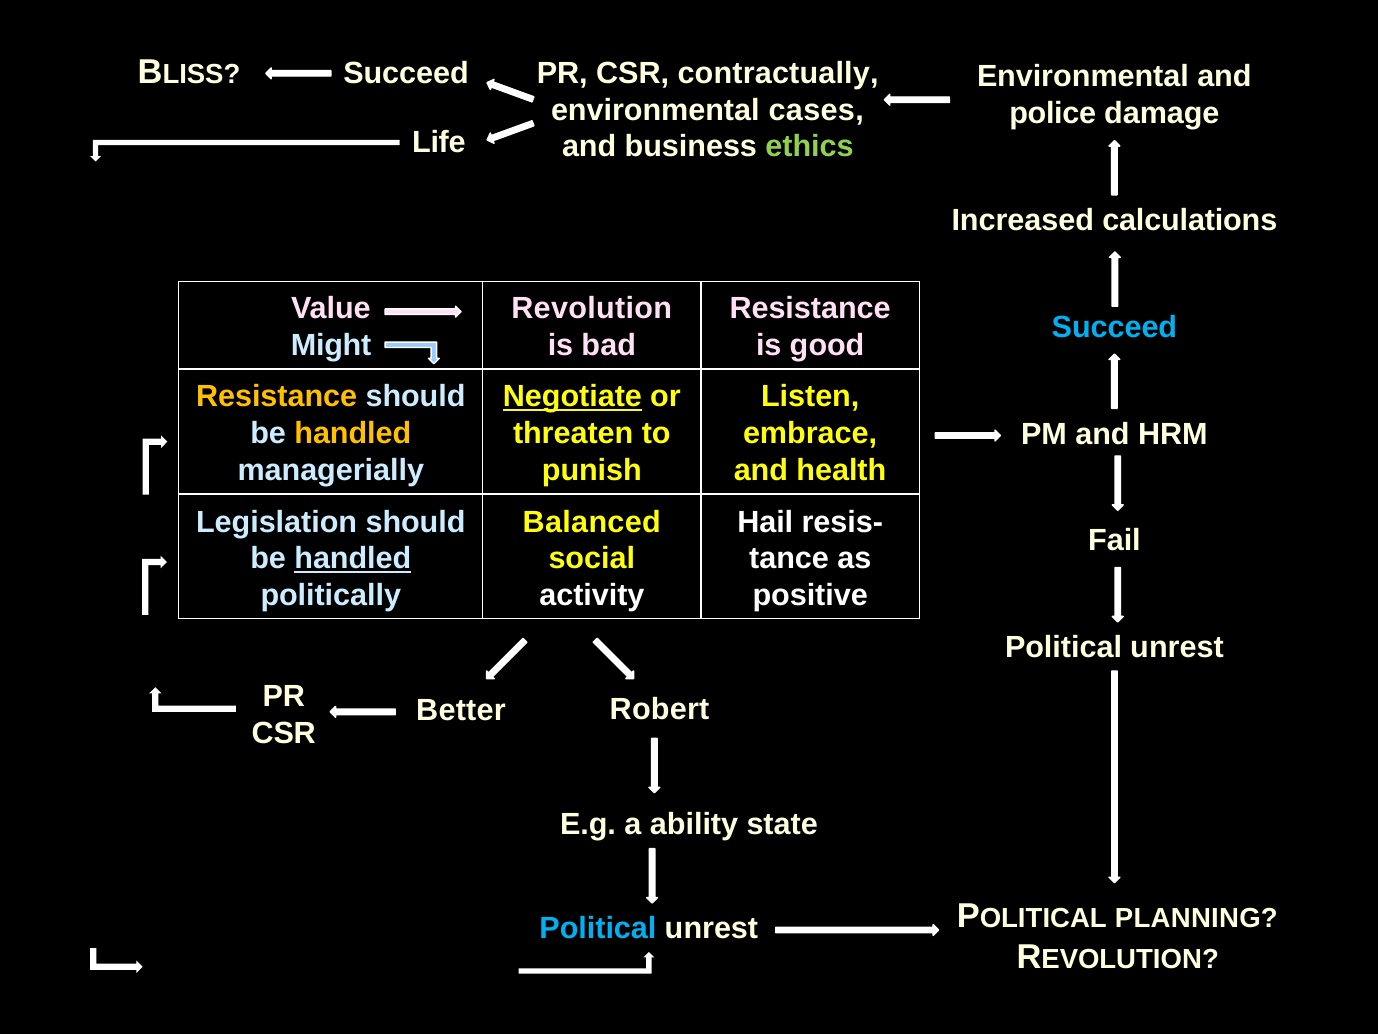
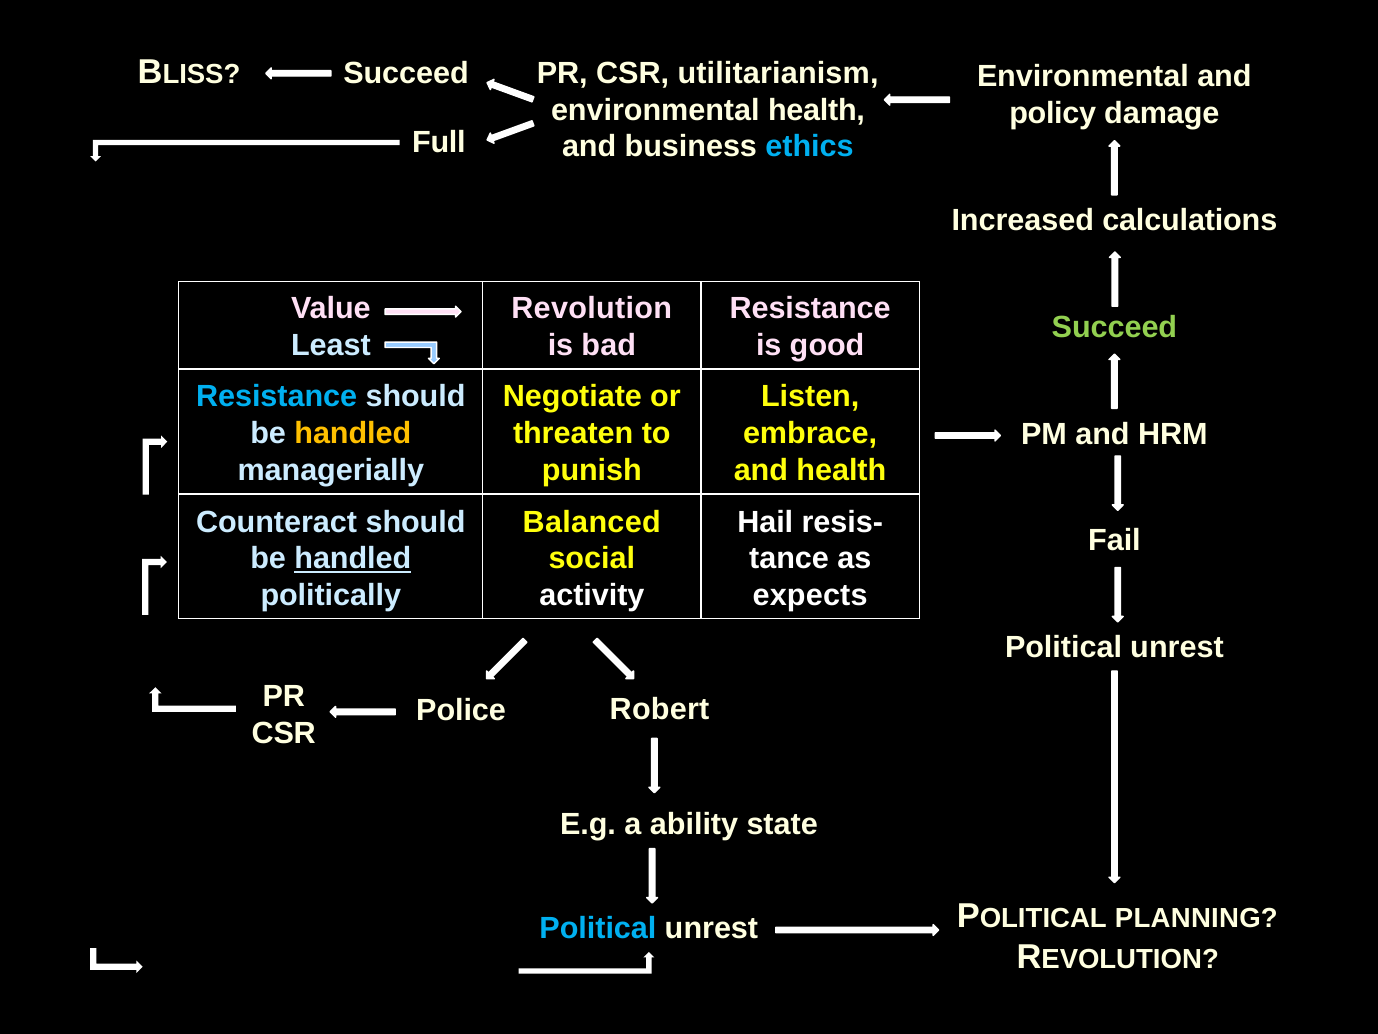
contractually: contractually -> utilitarianism
environmental cases: cases -> health
police: police -> policy
Life: Life -> Full
ethics colour: light green -> light blue
Succeed at (1114, 327) colour: light blue -> light green
Might: Might -> Least
Resistance at (277, 397) colour: yellow -> light blue
Negotiate underline: present -> none
Legislation: Legislation -> Counteract
positive: positive -> expects
Better: Better -> Police
